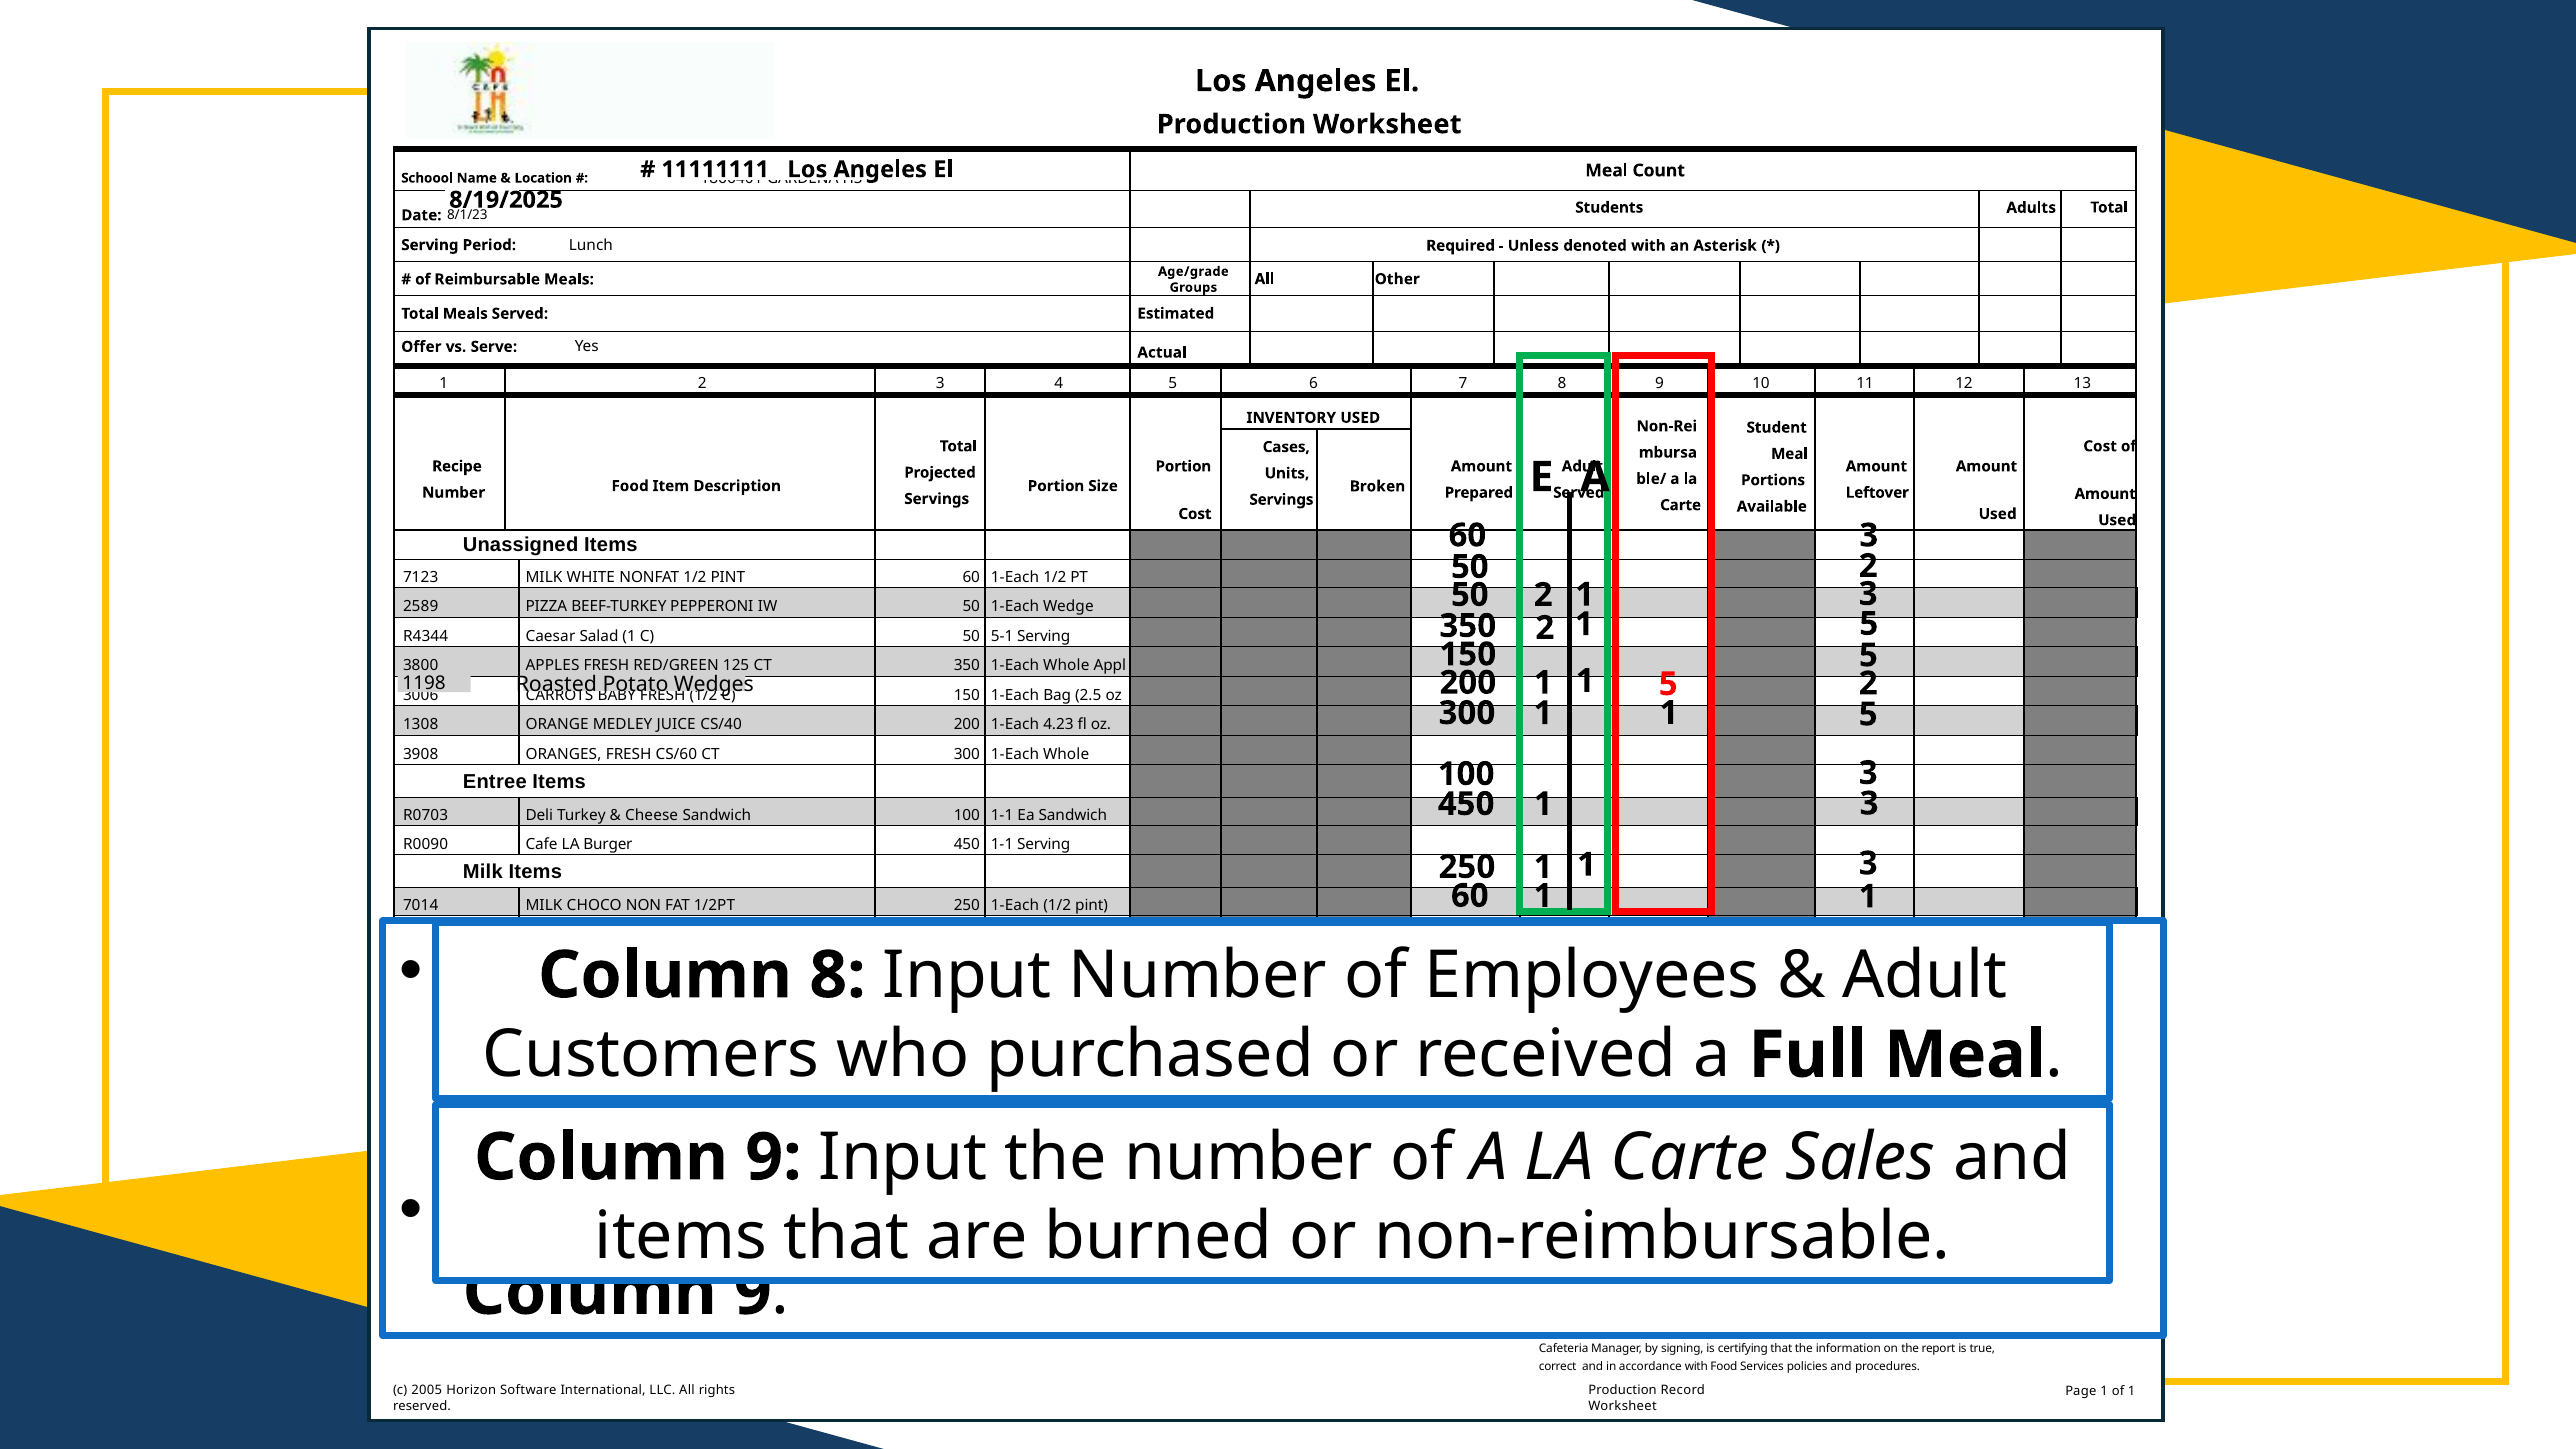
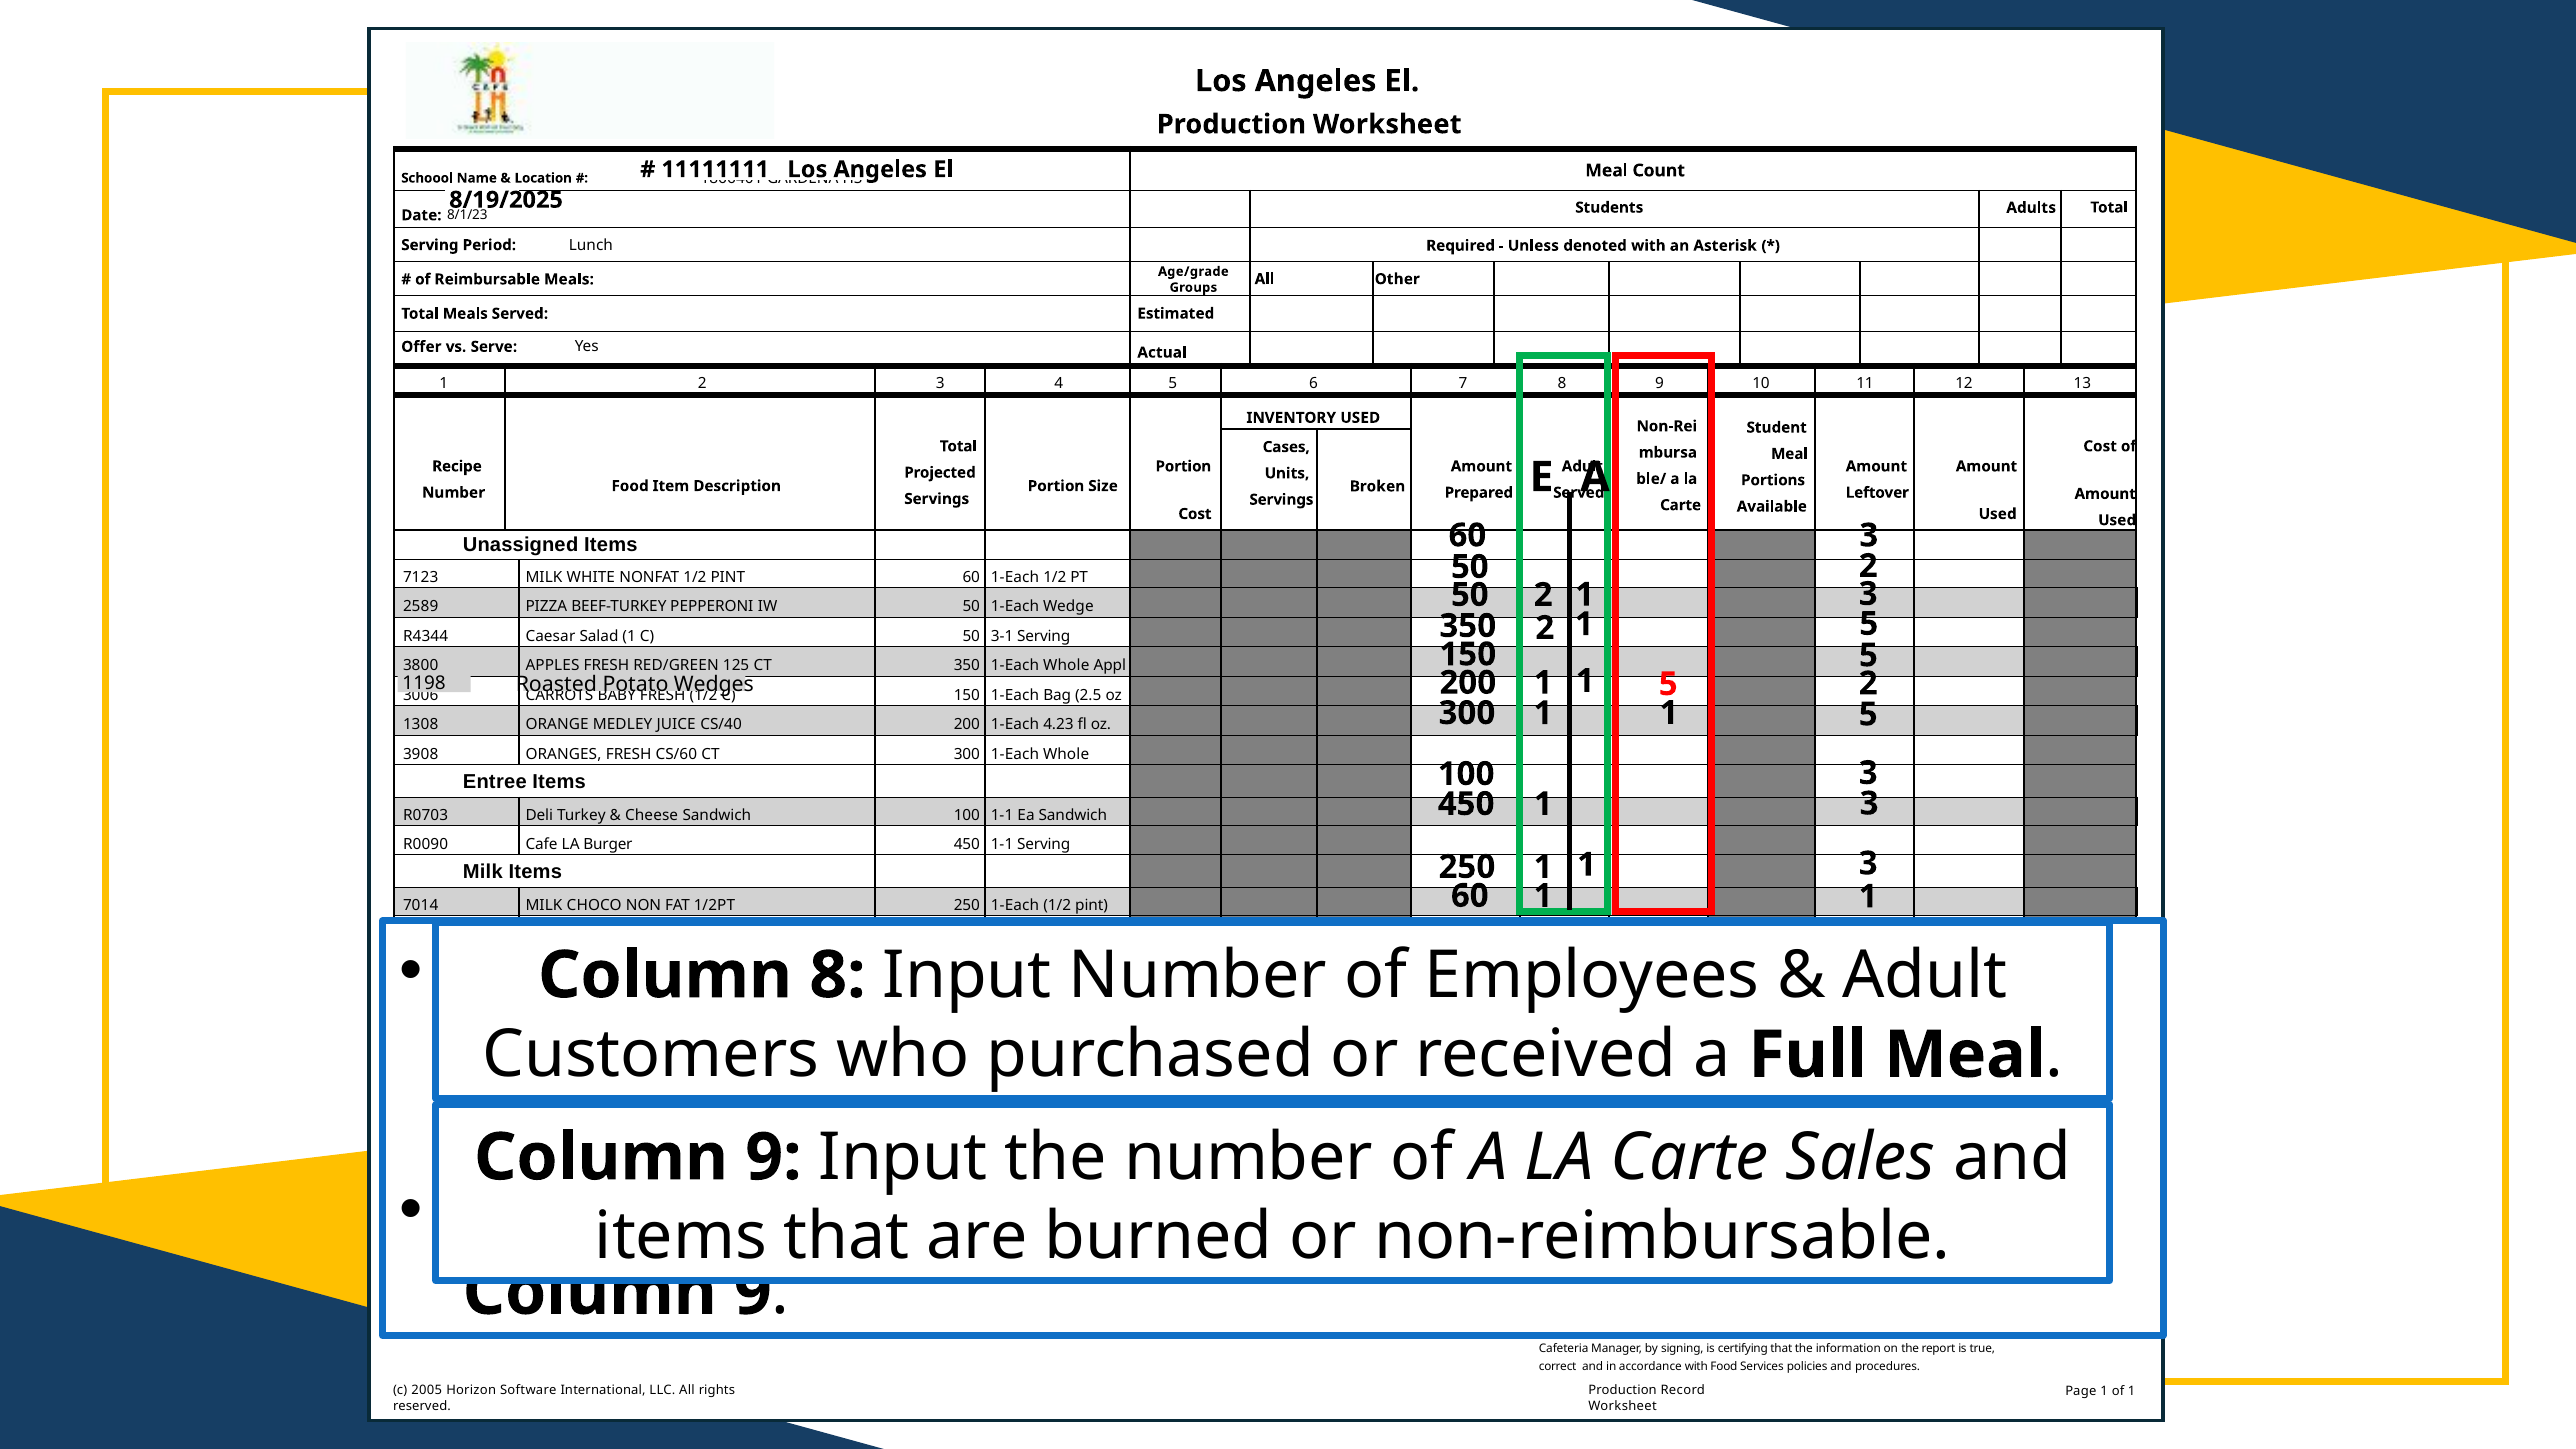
5-1: 5-1 -> 3-1
